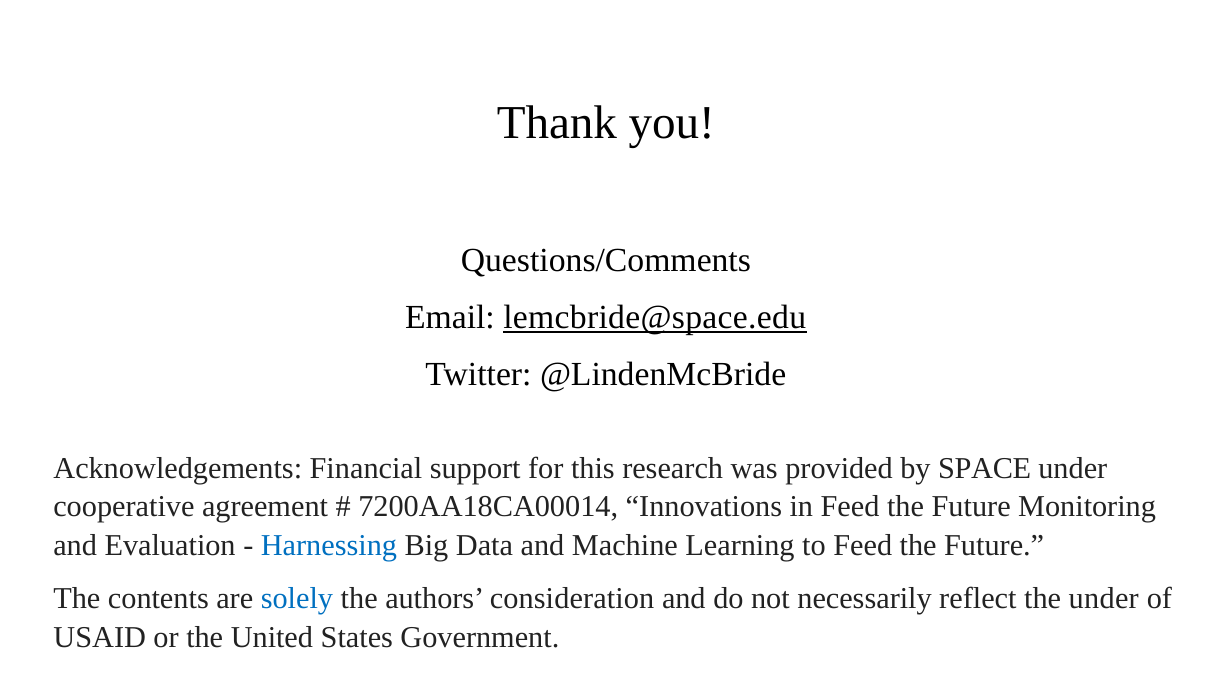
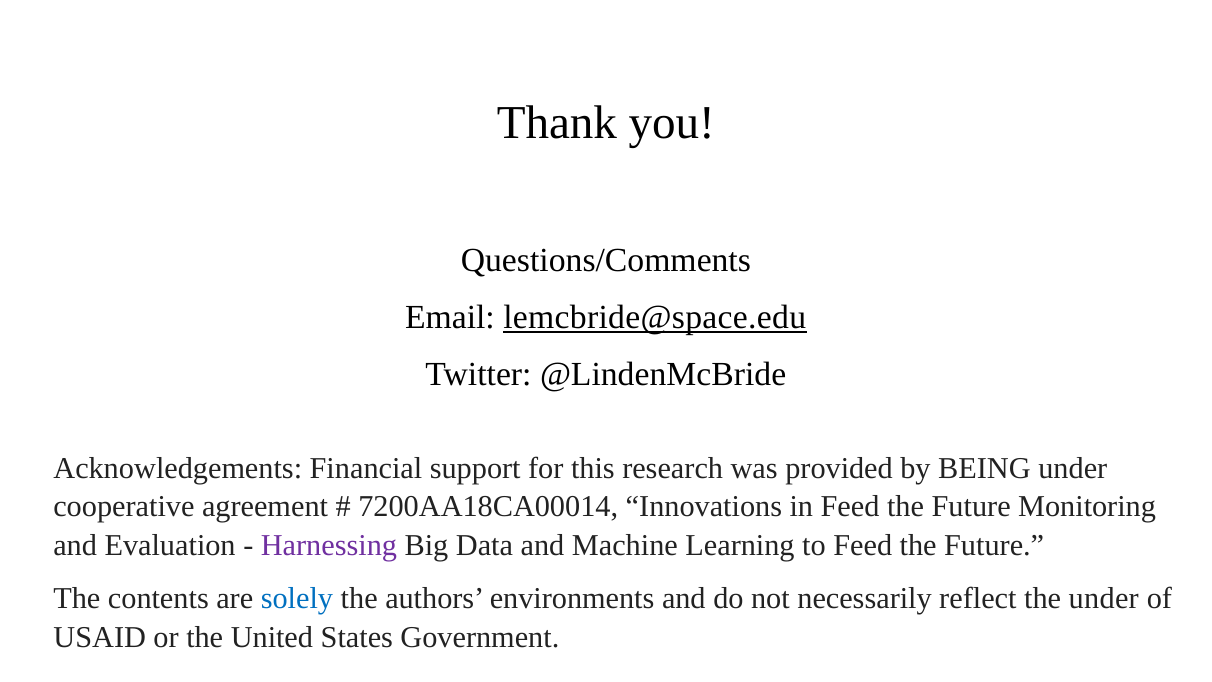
SPACE: SPACE -> BEING
Harnessing colour: blue -> purple
consideration: consideration -> environments
